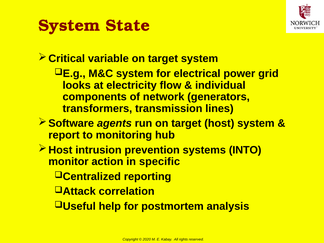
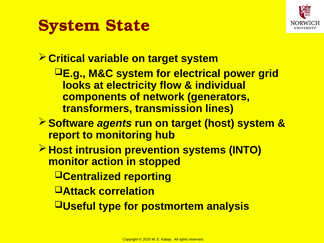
specific: specific -> stopped
help: help -> type
